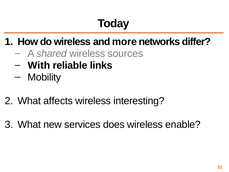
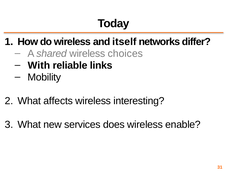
more: more -> itself
sources: sources -> choices
